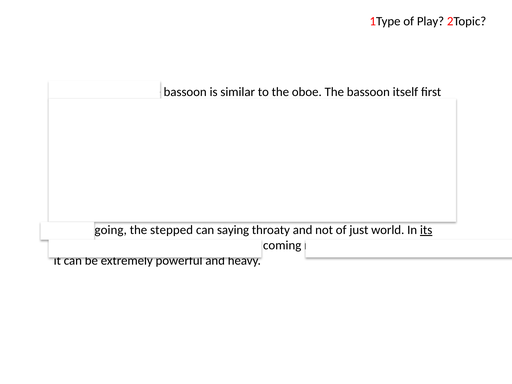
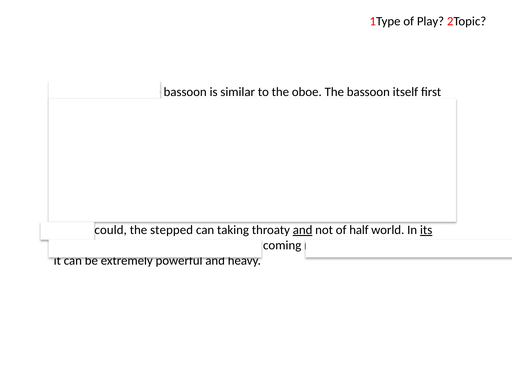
going: going -> could
saying: saying -> taking
and at (303, 230) underline: none -> present
just: just -> half
